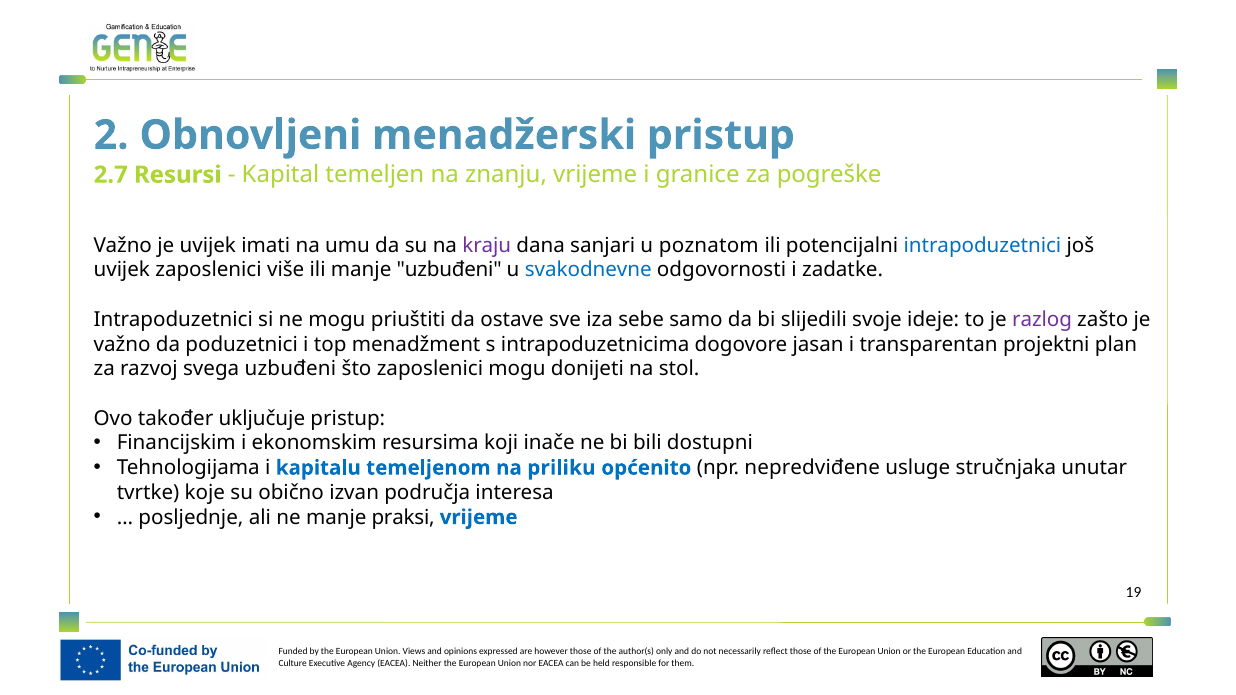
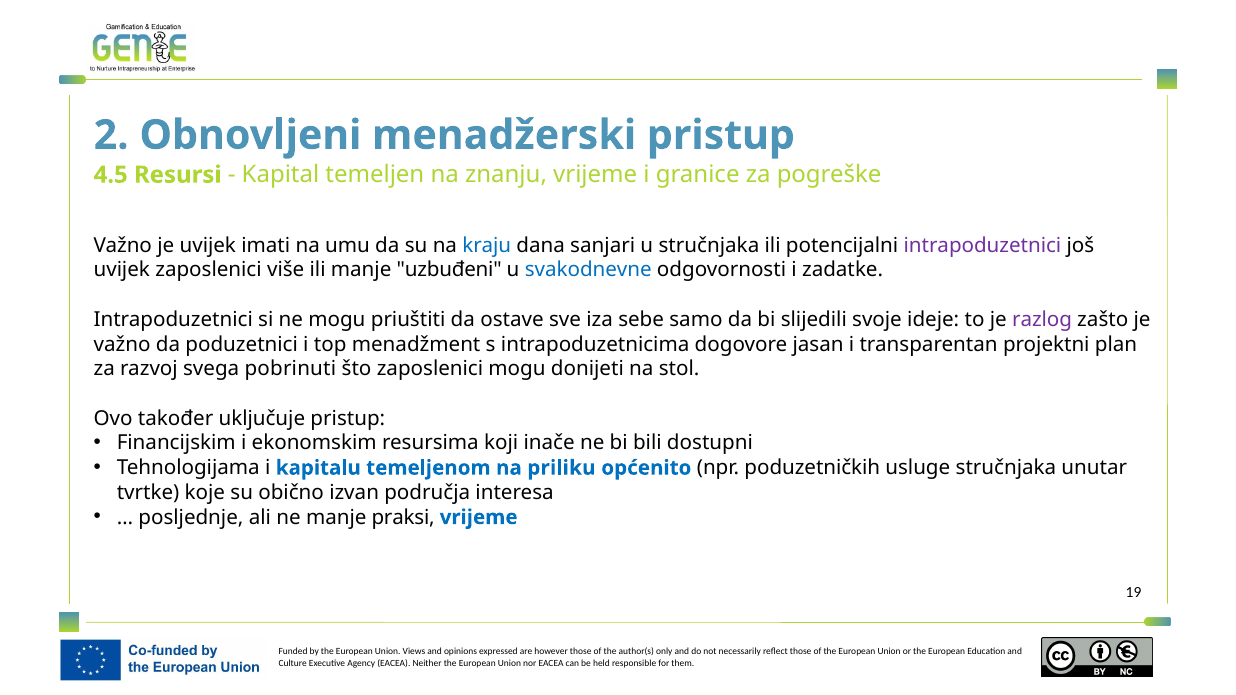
2.7: 2.7 -> 4.5
kraju colour: purple -> blue
u poznatom: poznatom -> stručnjaka
intrapoduzetnici at (982, 246) colour: blue -> purple
svega uzbuđeni: uzbuđeni -> pobrinuti
nepredviđene: nepredviđene -> poduzetničkih
